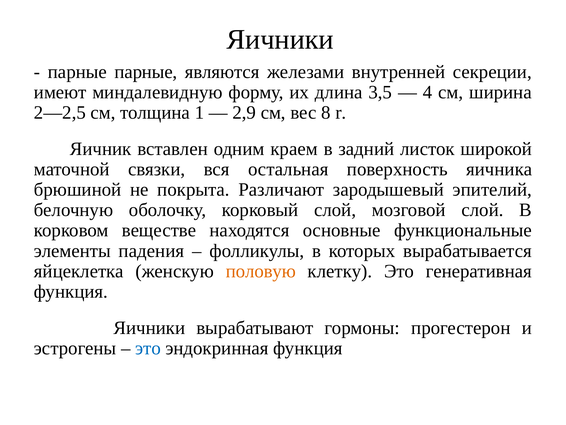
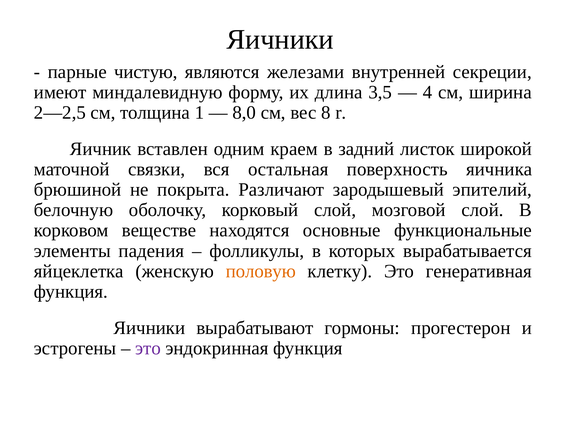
парные парные: парные -> чистую
2,9: 2,9 -> 8,0
это at (148, 348) colour: blue -> purple
